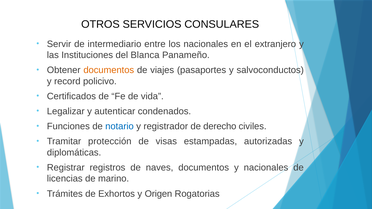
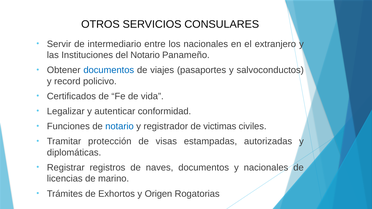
del Blanca: Blanca -> Notario
documentos at (109, 70) colour: orange -> blue
condenados: condenados -> conformidad
derecho: derecho -> victimas
